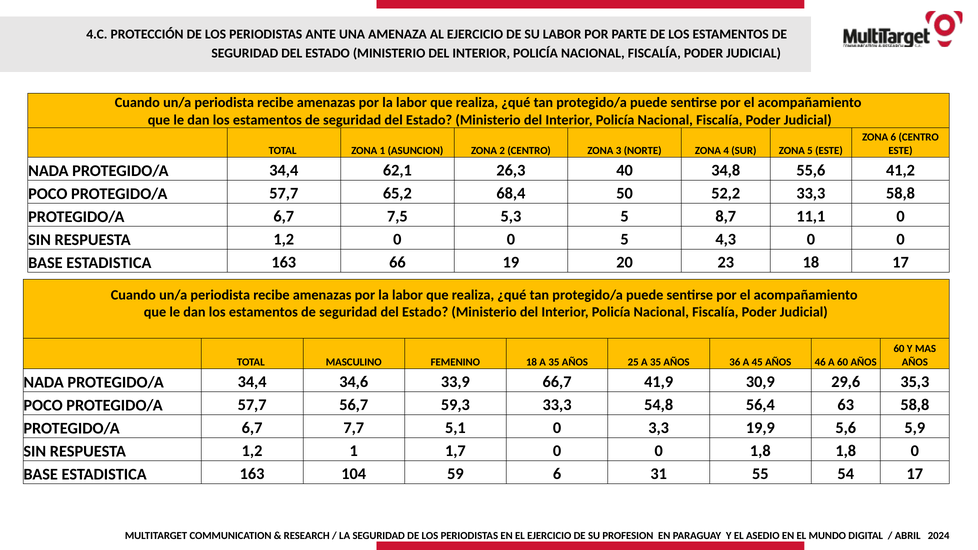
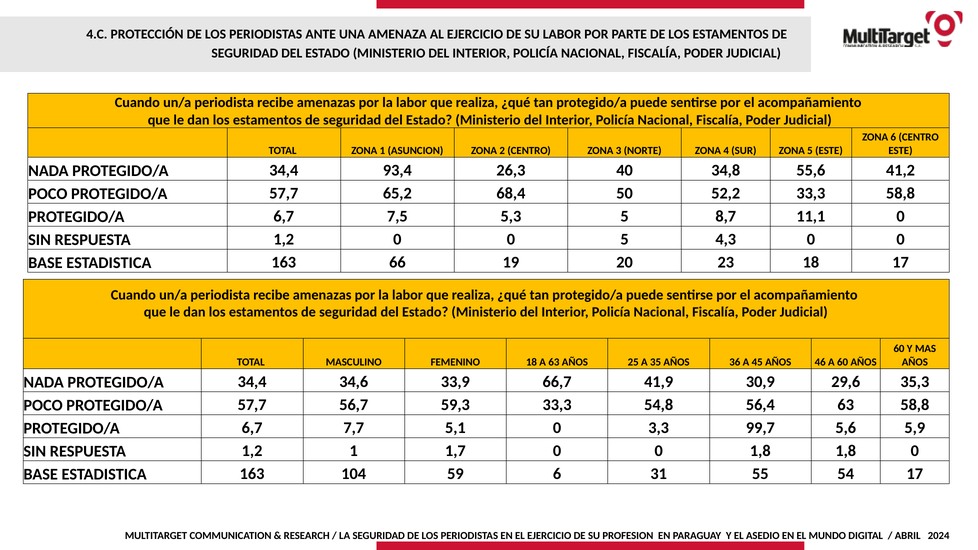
62,1: 62,1 -> 93,4
18 A 35: 35 -> 63
19,9: 19,9 -> 99,7
